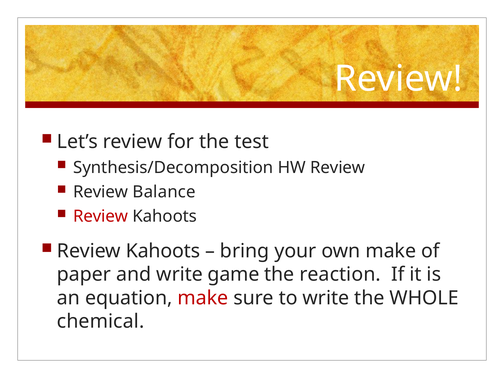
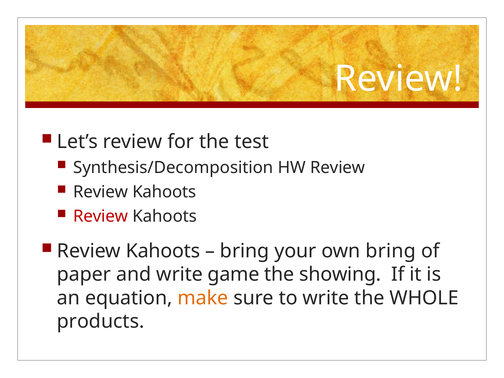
Balance at (164, 192): Balance -> Kahoots
own make: make -> bring
reaction: reaction -> showing
make at (203, 298) colour: red -> orange
chemical: chemical -> products
